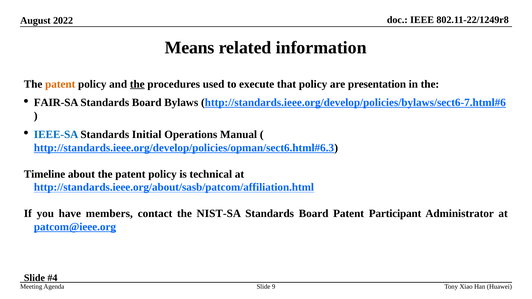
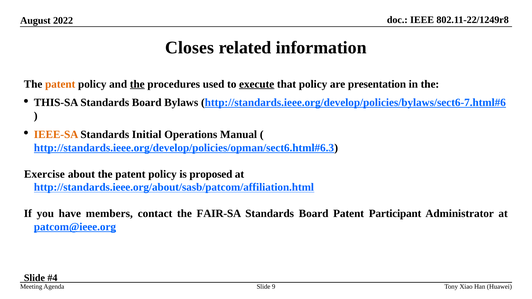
Means: Means -> Closes
execute underline: none -> present
FAIR-SA: FAIR-SA -> THIS-SA
IEEE-SA colour: blue -> orange
Timeline: Timeline -> Exercise
technical: technical -> proposed
NIST-SA: NIST-SA -> FAIR-SA
